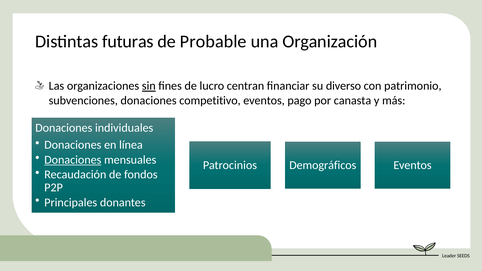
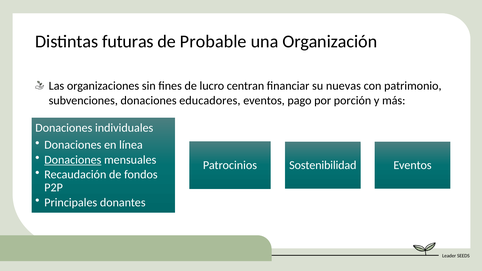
sin underline: present -> none
diverso: diverso -> nuevas
competitivo: competitivo -> educadores
canasta: canasta -> porción
Demográficos: Demográficos -> Sostenibilidad
